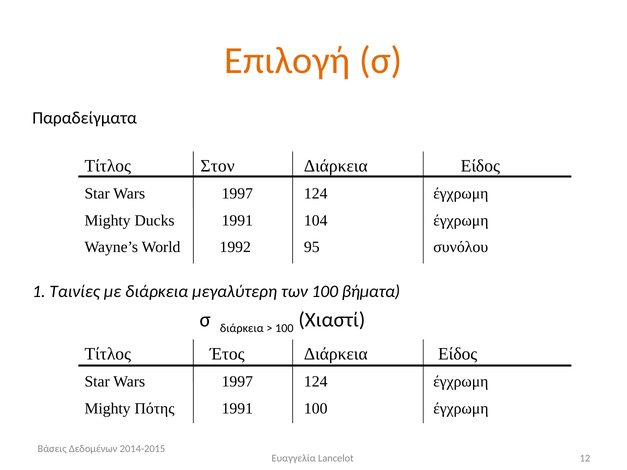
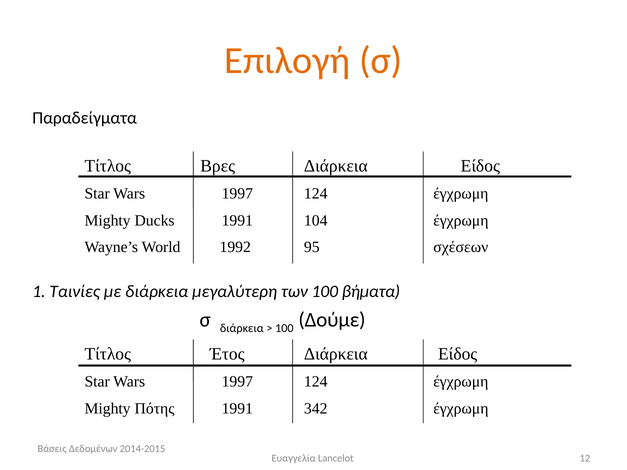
Στον: Στον -> Βρες
συνόλου: συνόλου -> σχέσεων
Χιαστί: Χιαστί -> Δούμε
1991 100: 100 -> 342
